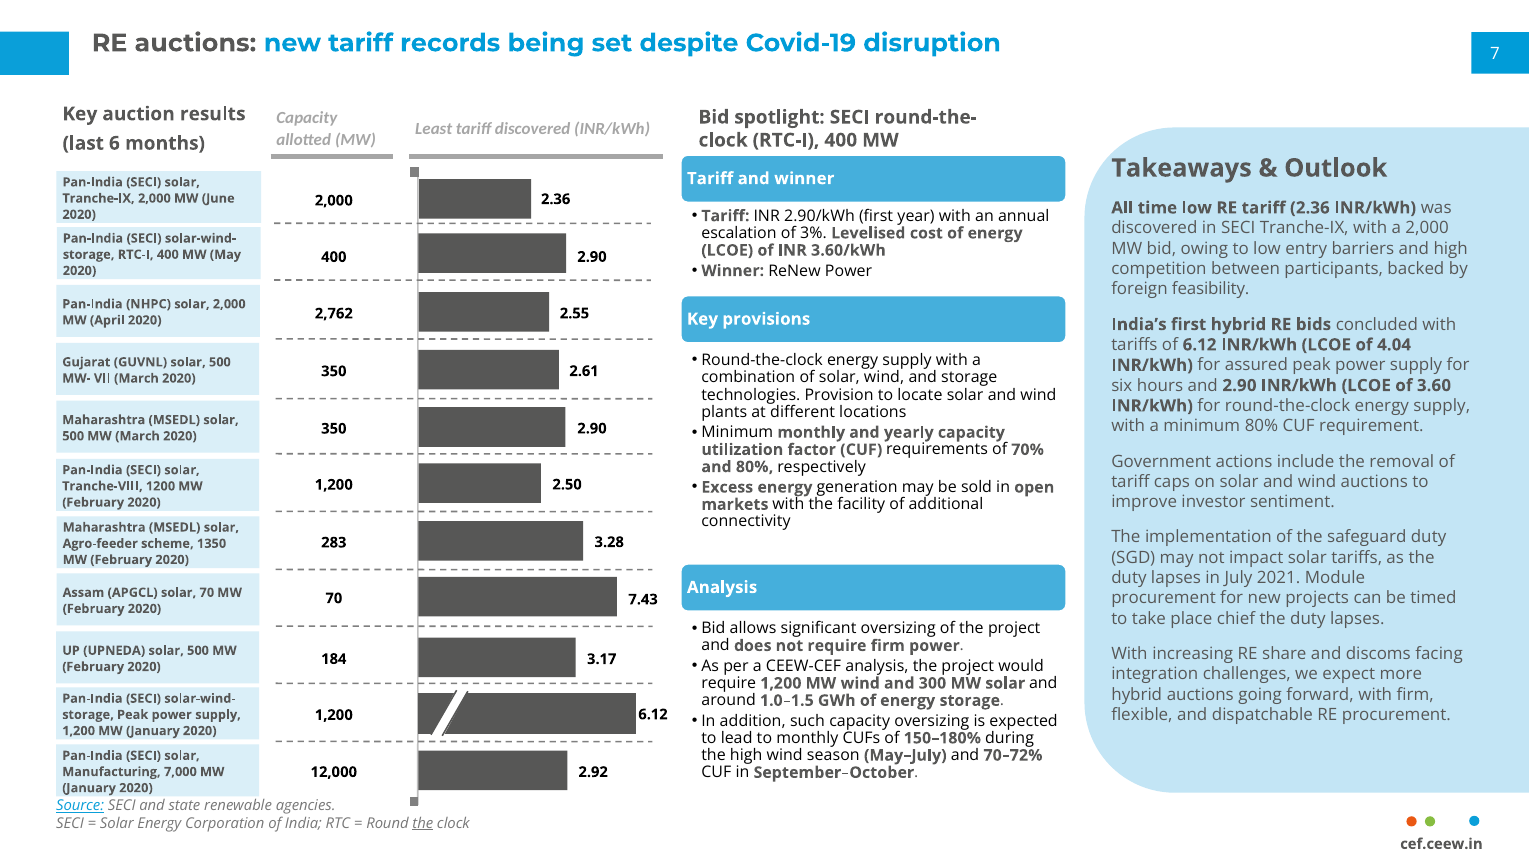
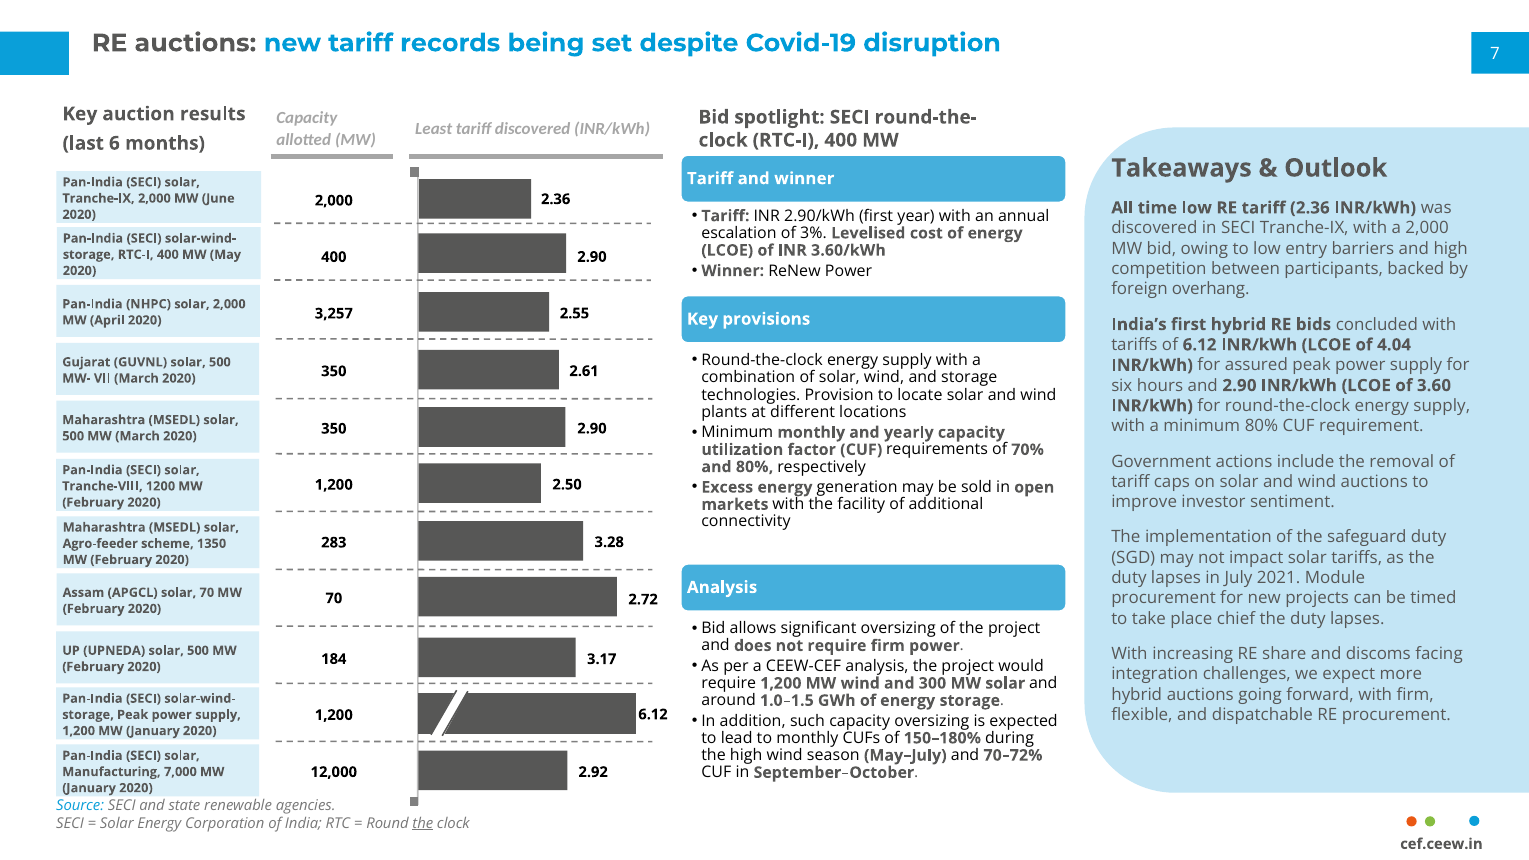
feasibility: feasibility -> overhang
2,762: 2,762 -> 3,257
7.43: 7.43 -> 2.72
Source underline: present -> none
